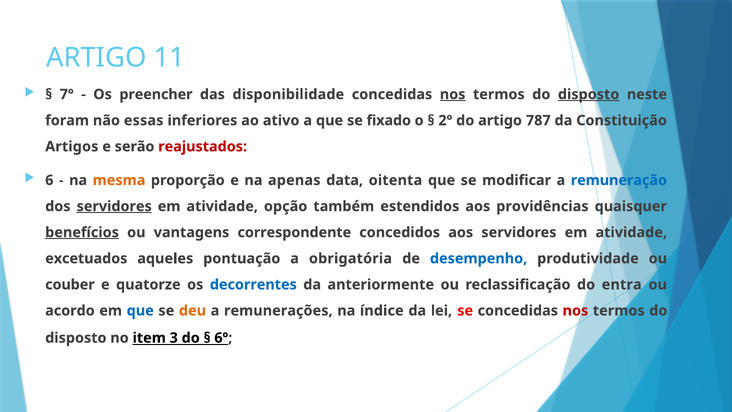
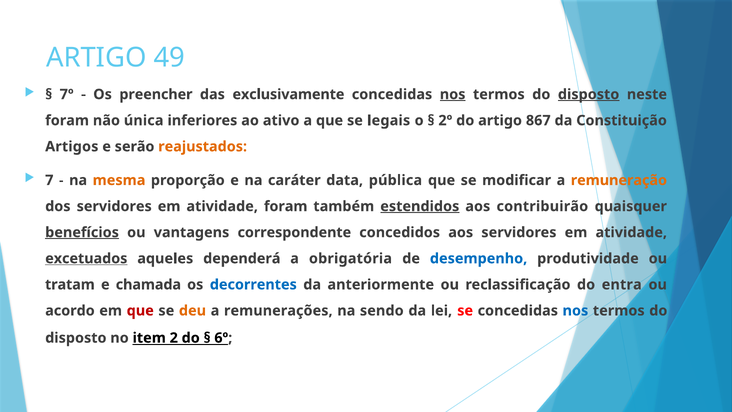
11: 11 -> 49
disponibilidade: disponibilidade -> exclusivamente
essas: essas -> única
fixado: fixado -> legais
787: 787 -> 867
reajustados colour: red -> orange
6: 6 -> 7
apenas: apenas -> caráter
oitenta: oitenta -> pública
remuneração colour: blue -> orange
servidores at (114, 206) underline: present -> none
atividade opção: opção -> foram
estendidos underline: none -> present
providências: providências -> contribuirão
excetuados underline: none -> present
pontuação: pontuação -> dependerá
couber: couber -> tratam
quatorze: quatorze -> chamada
que at (140, 311) colour: blue -> red
índice: índice -> sendo
nos at (575, 311) colour: red -> blue
3: 3 -> 2
